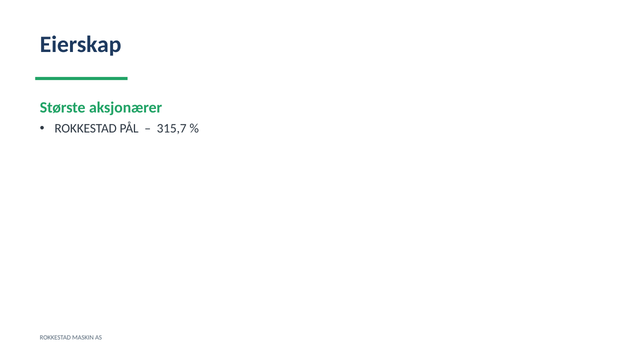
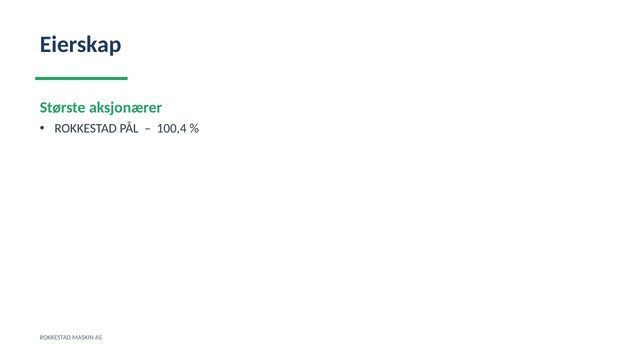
315,7: 315,7 -> 100,4
